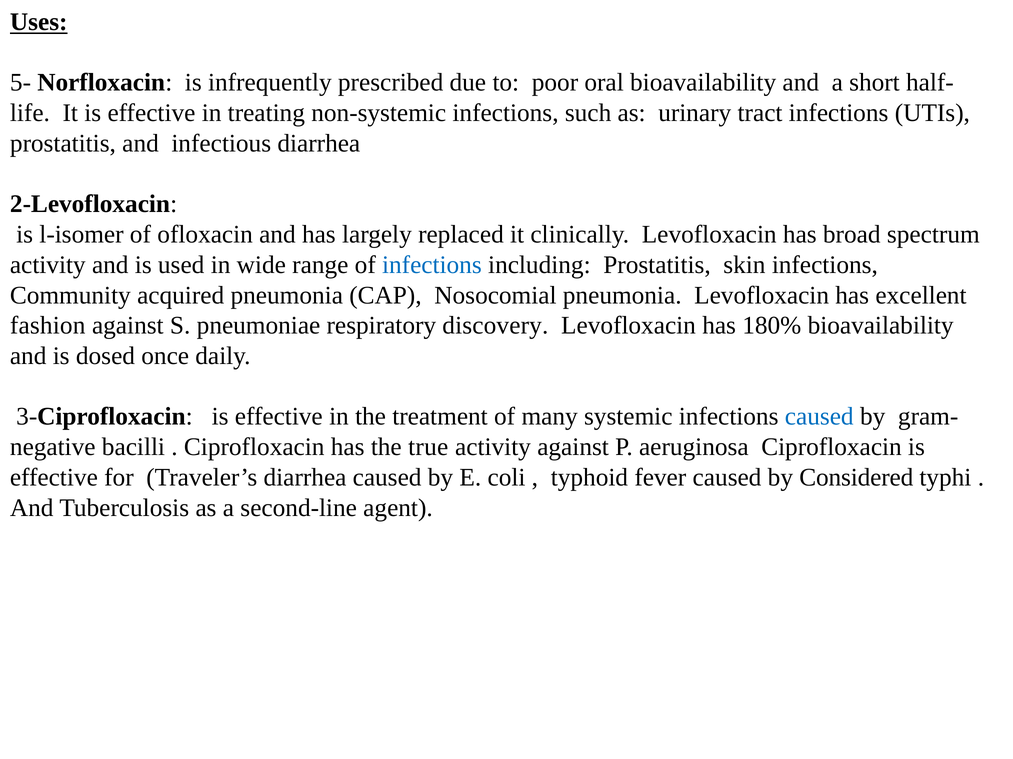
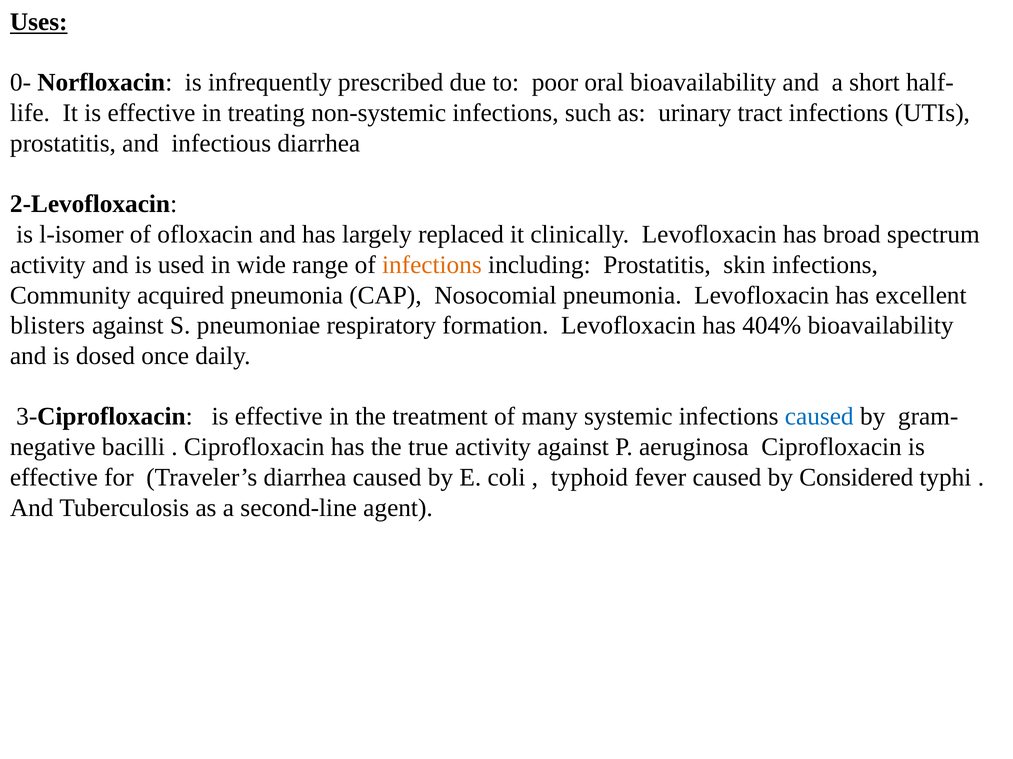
5-: 5- -> 0-
infections at (432, 265) colour: blue -> orange
fashion: fashion -> blisters
discovery: discovery -> formation
180%: 180% -> 404%
